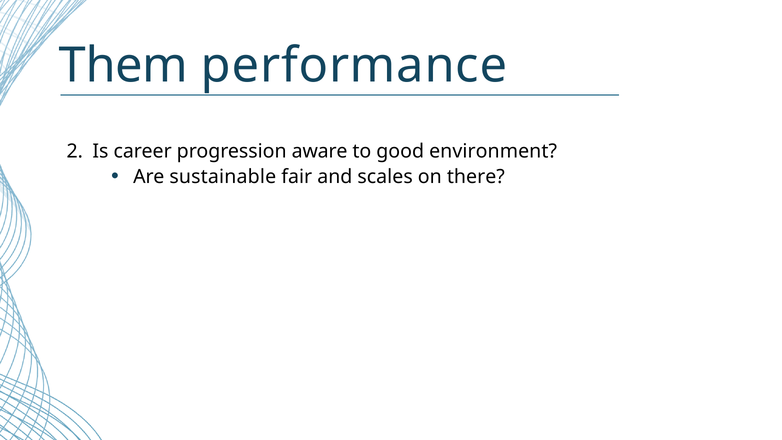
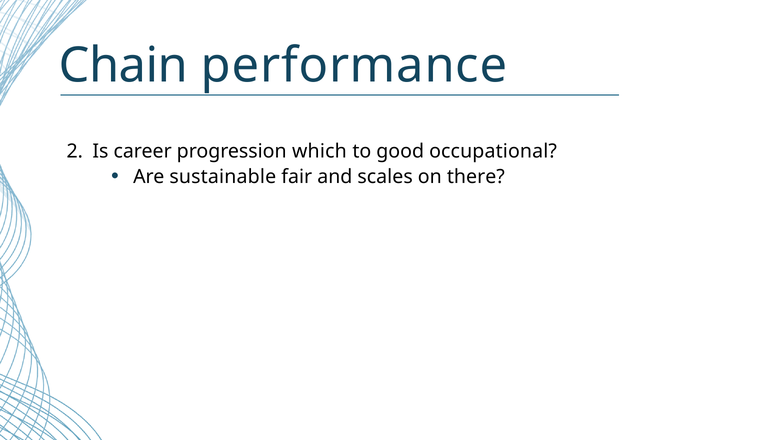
Them: Them -> Chain
aware: aware -> which
environment: environment -> occupational
